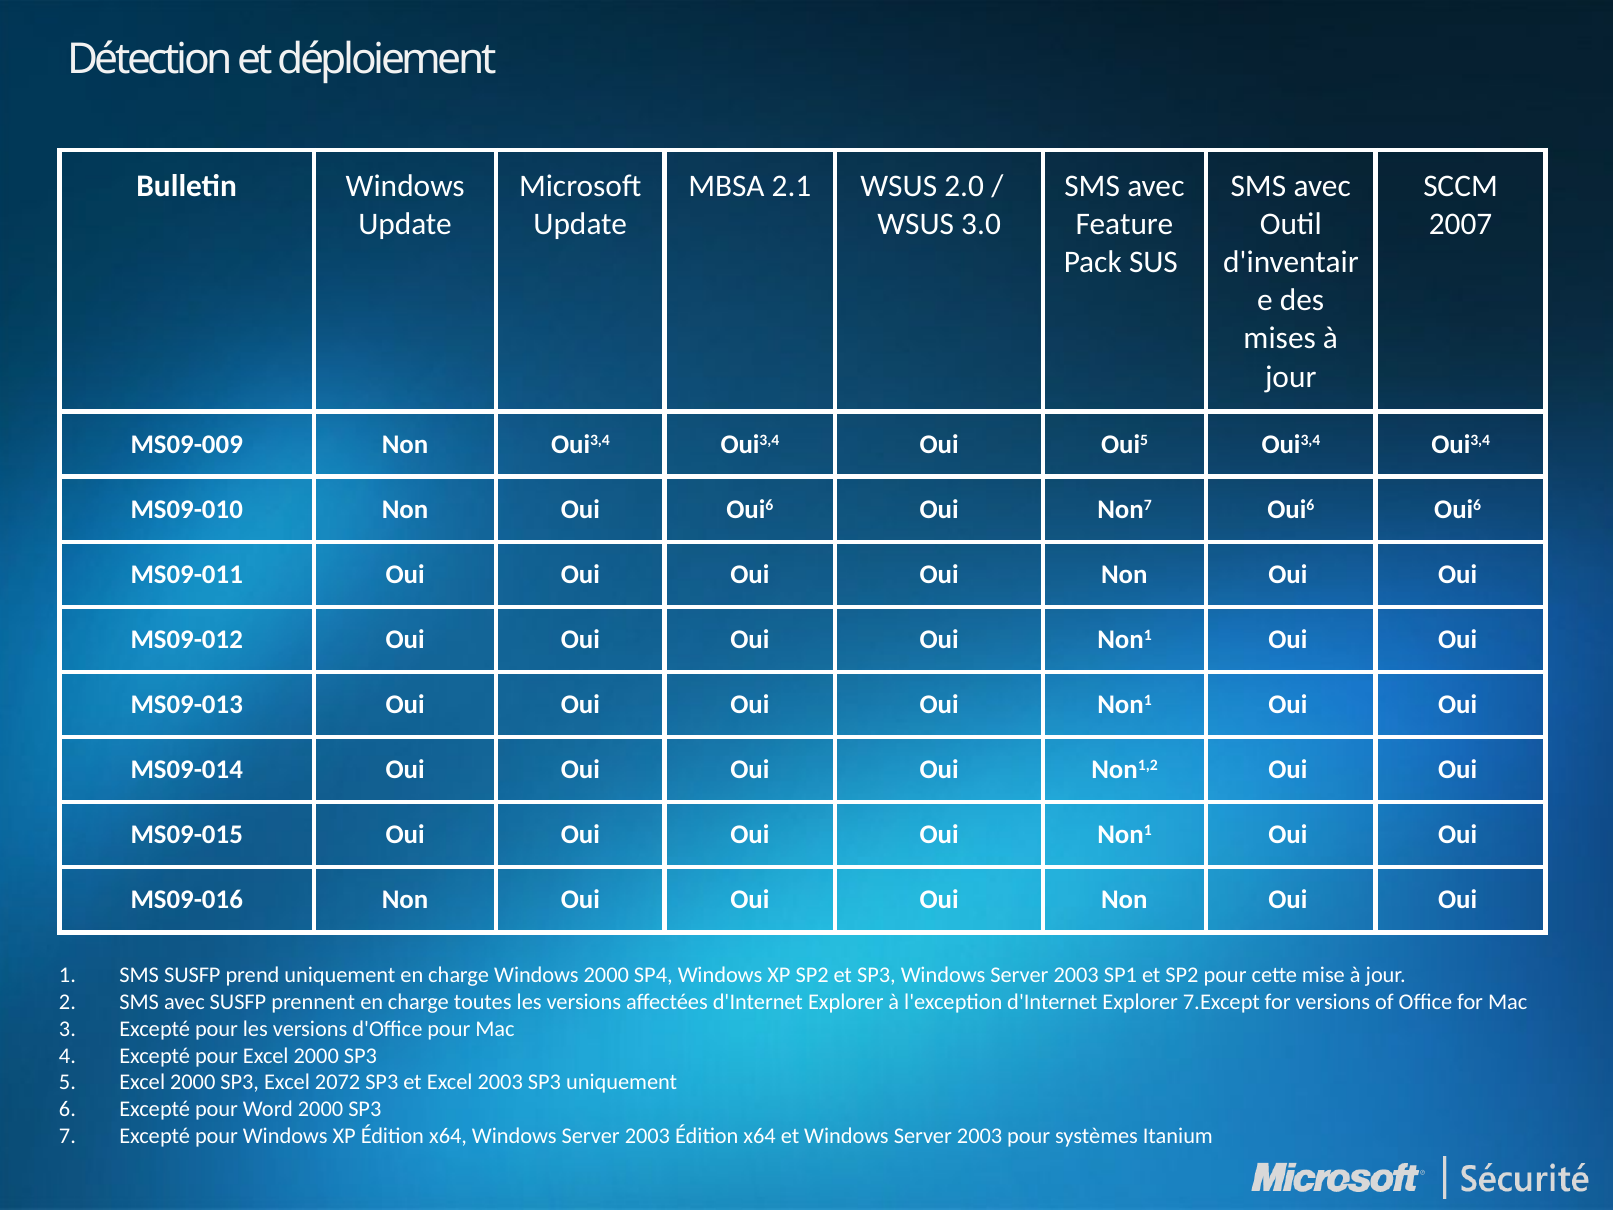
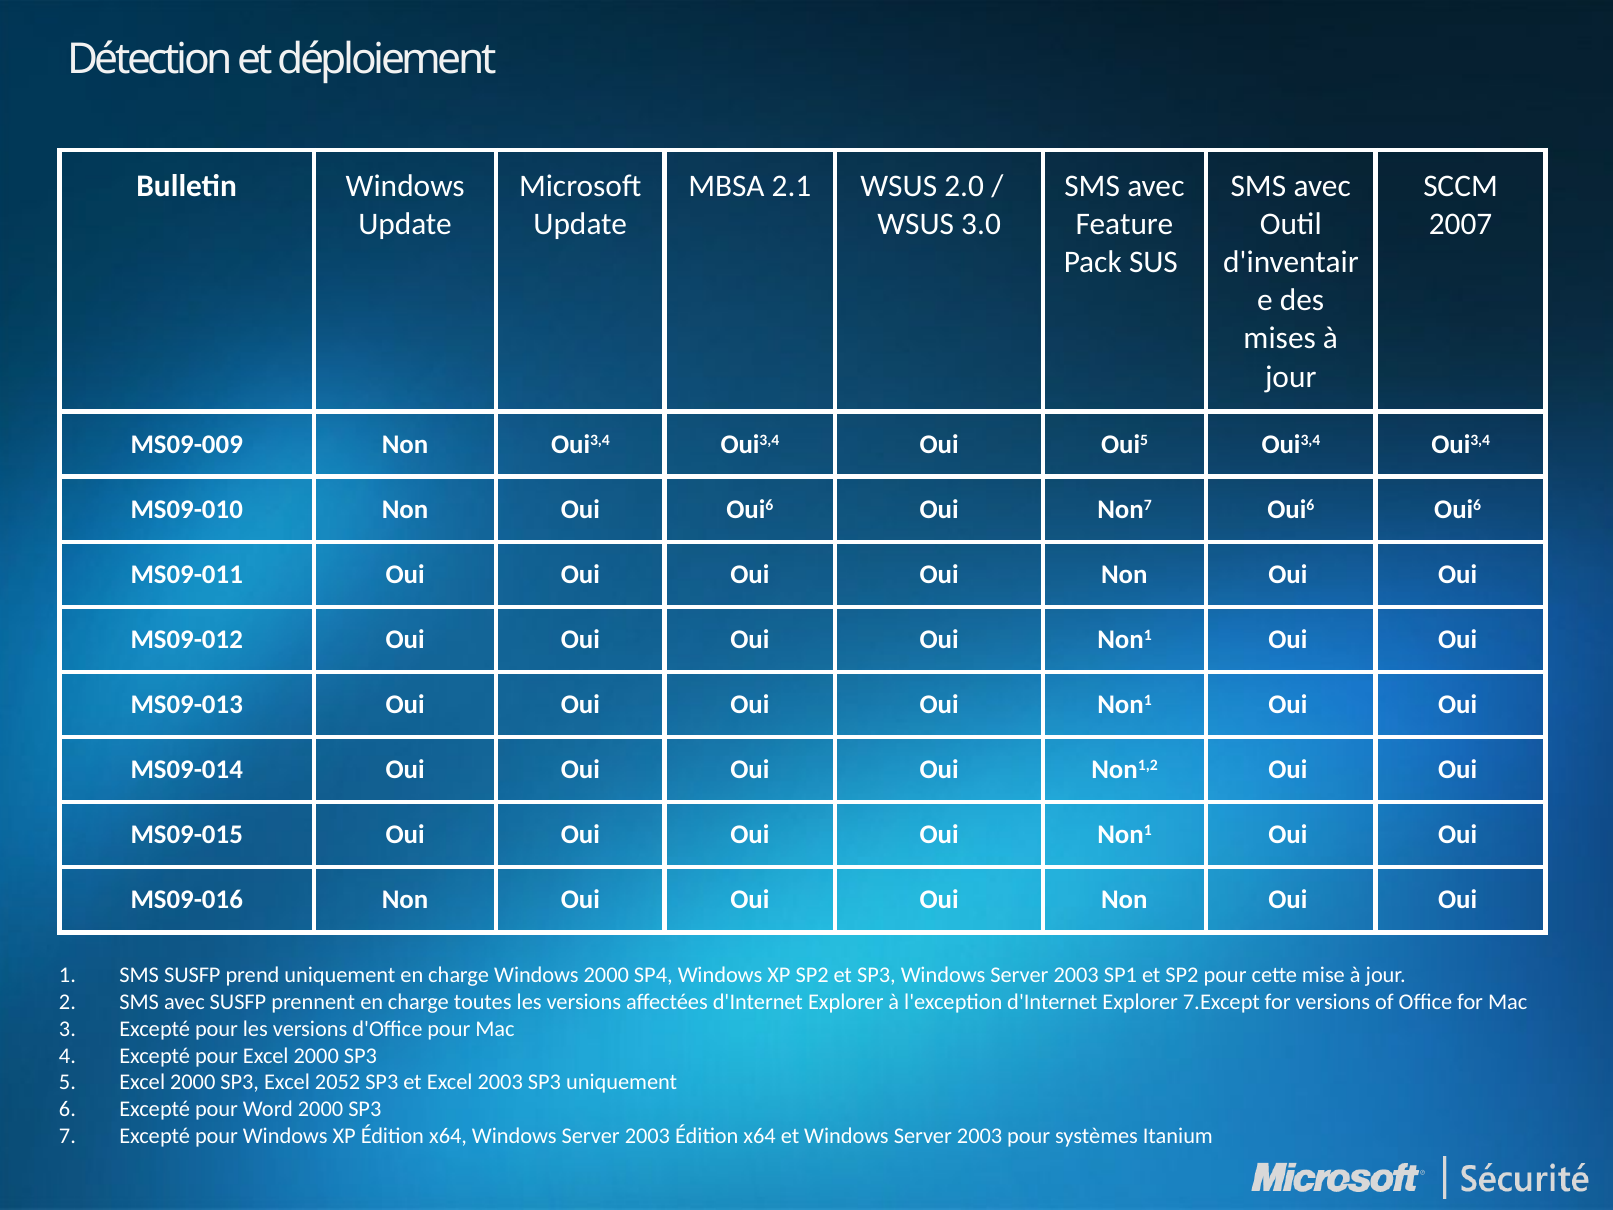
2072: 2072 -> 2052
